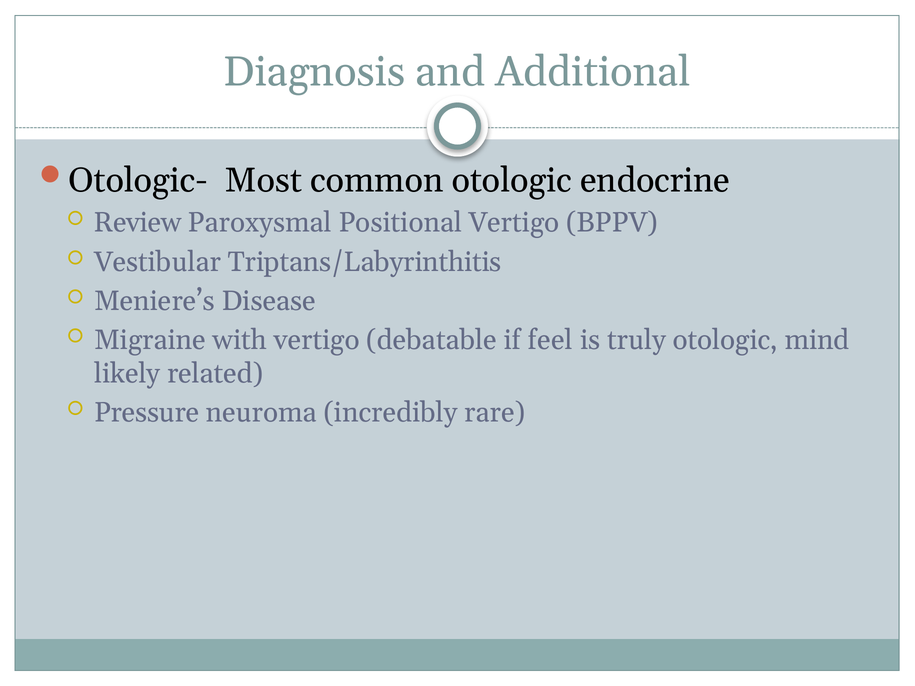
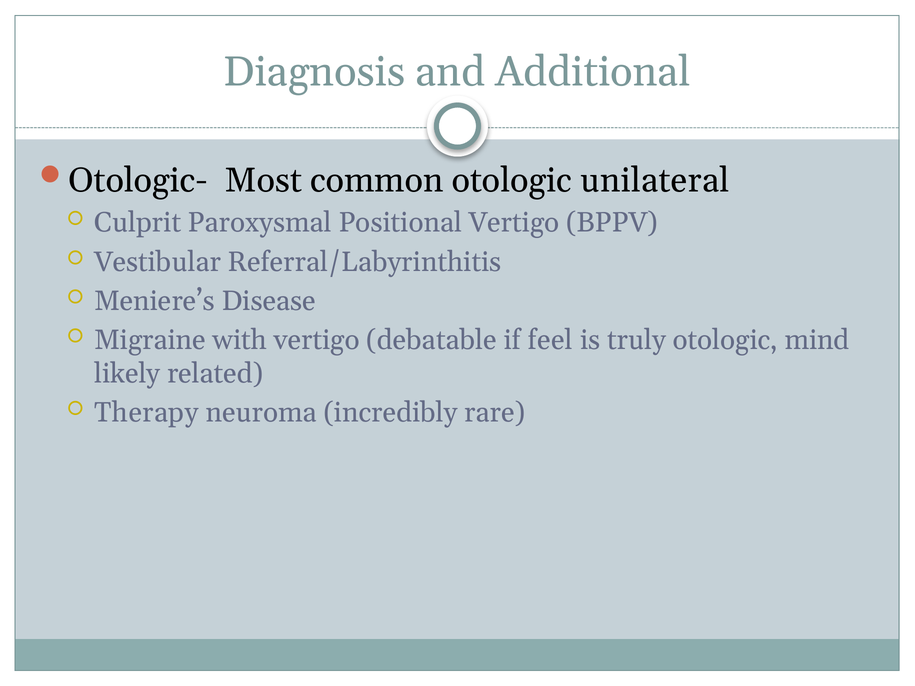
endocrine: endocrine -> unilateral
Review: Review -> Culprit
Triptans/Labyrinthitis: Triptans/Labyrinthitis -> Referral/Labyrinthitis
Pressure: Pressure -> Therapy
